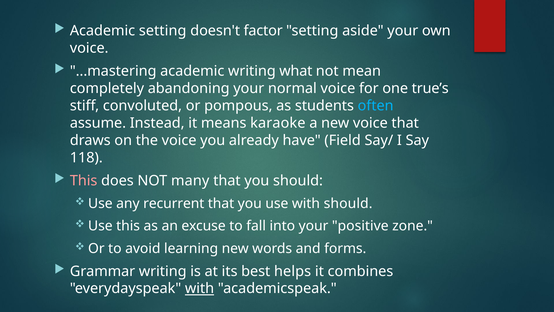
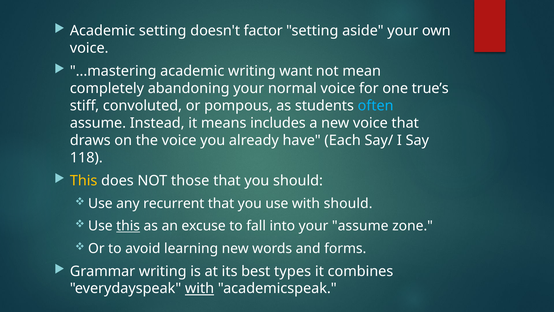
what: what -> want
karaoke: karaoke -> includes
Field: Field -> Each
This at (84, 181) colour: pink -> yellow
many: many -> those
this at (128, 226) underline: none -> present
your positive: positive -> assume
helps: helps -> types
